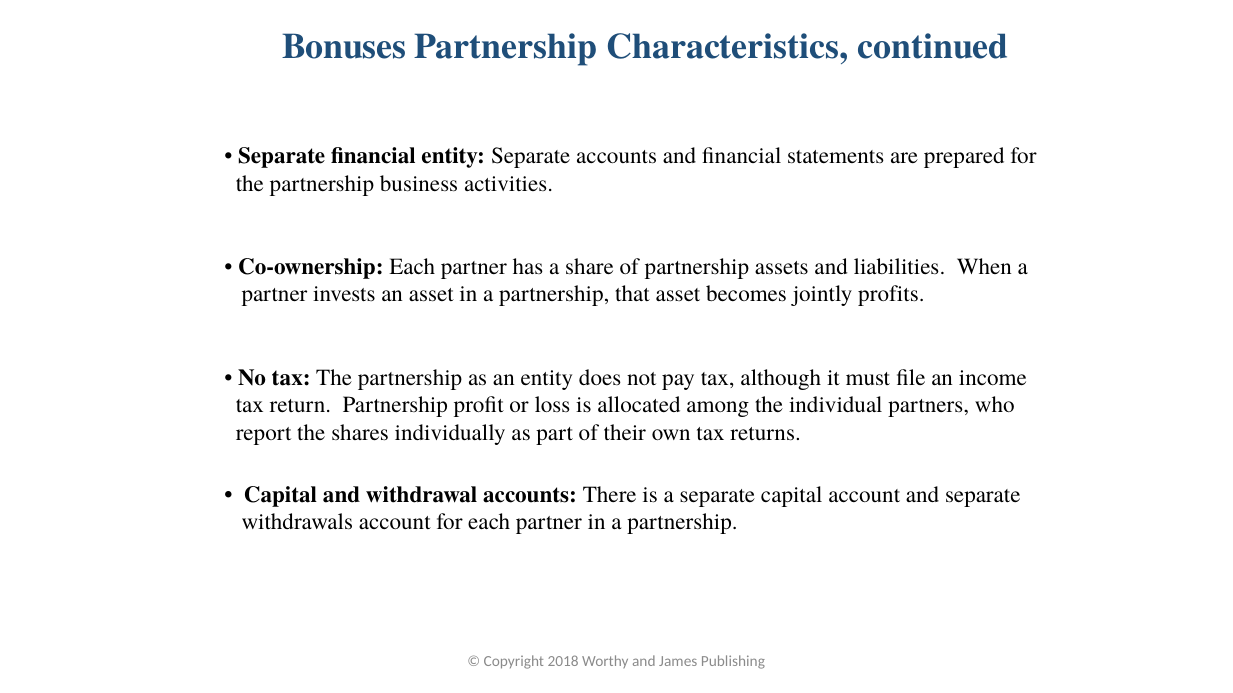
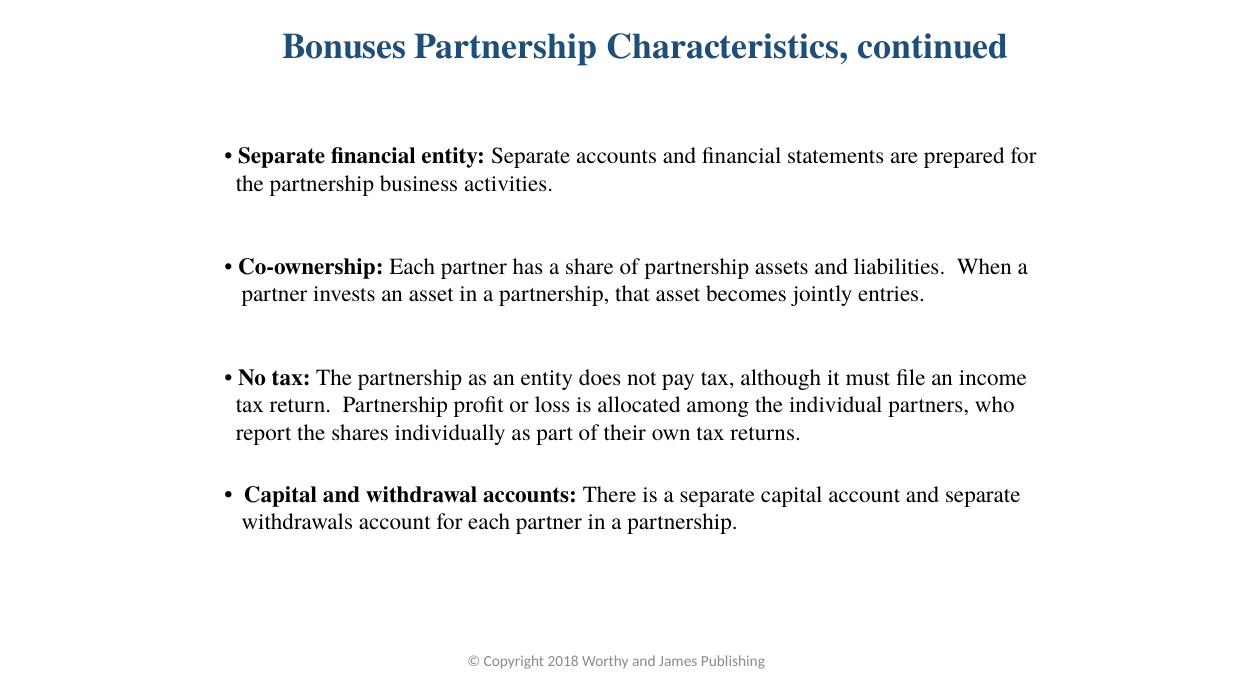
profits: profits -> entries
